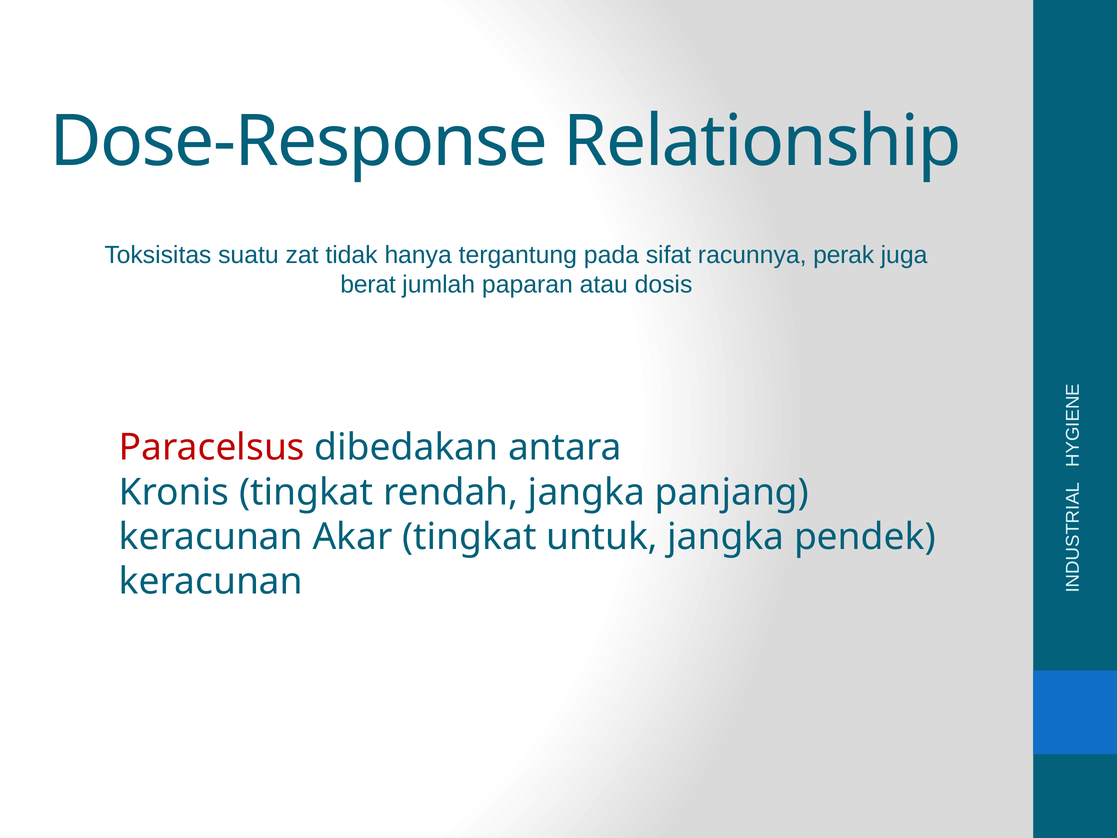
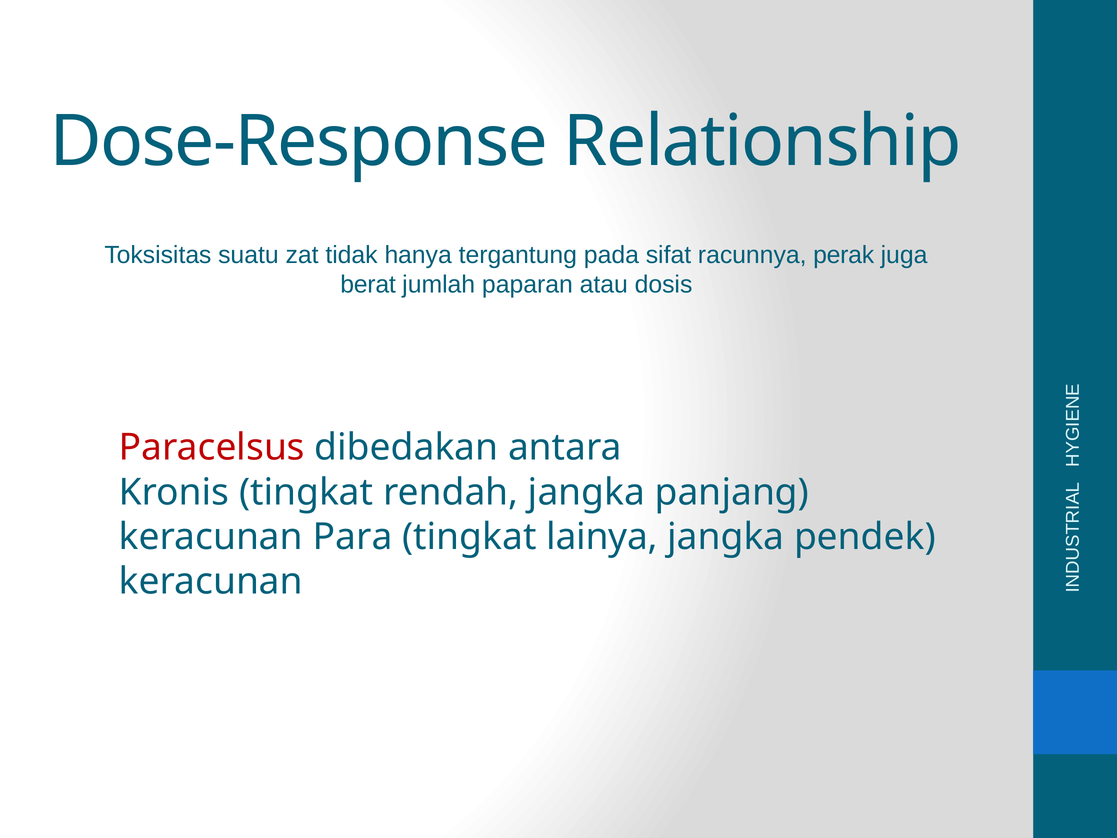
Akar: Akar -> Para
untuk: untuk -> lainya
